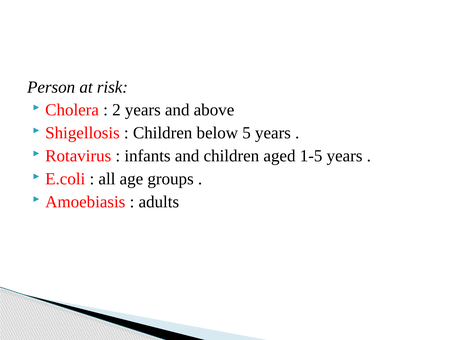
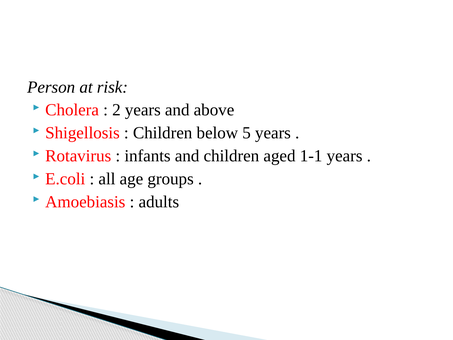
1-5: 1-5 -> 1-1
